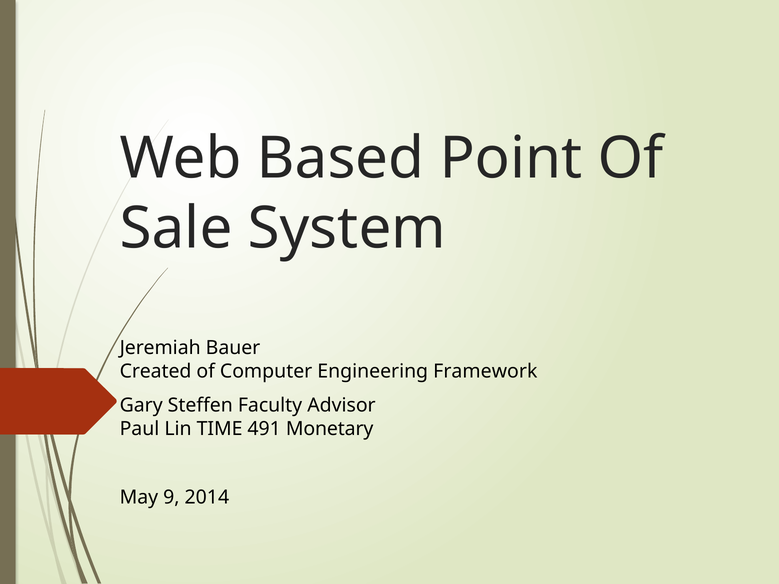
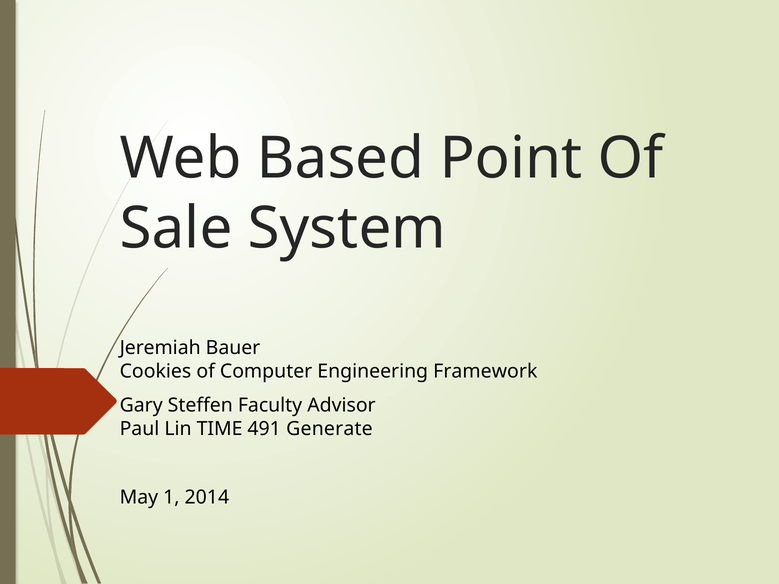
Created: Created -> Cookies
Monetary: Monetary -> Generate
9: 9 -> 1
